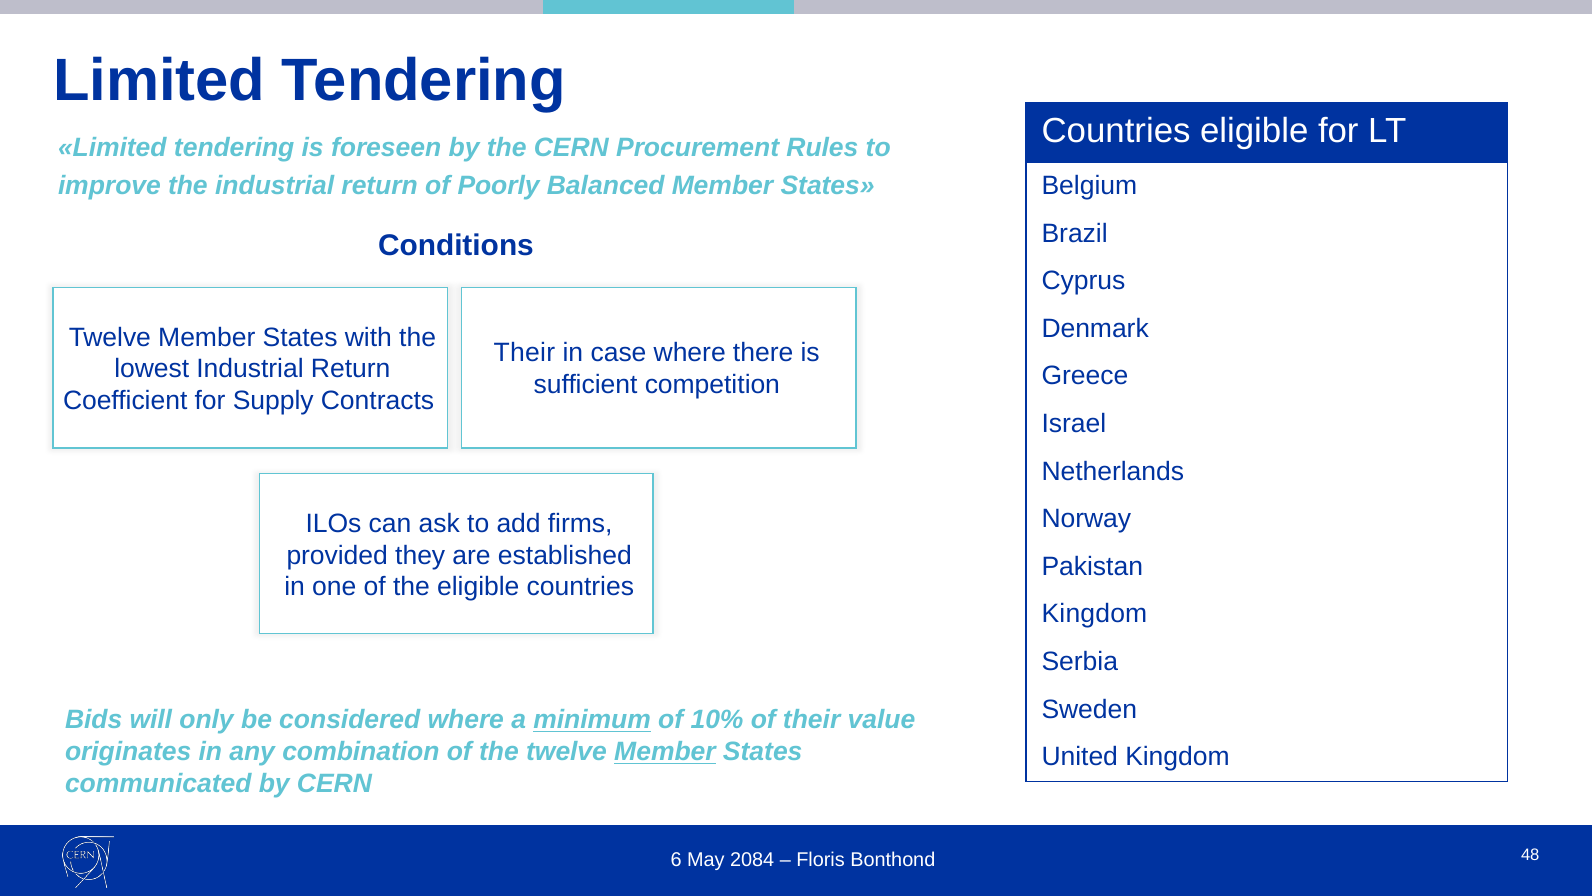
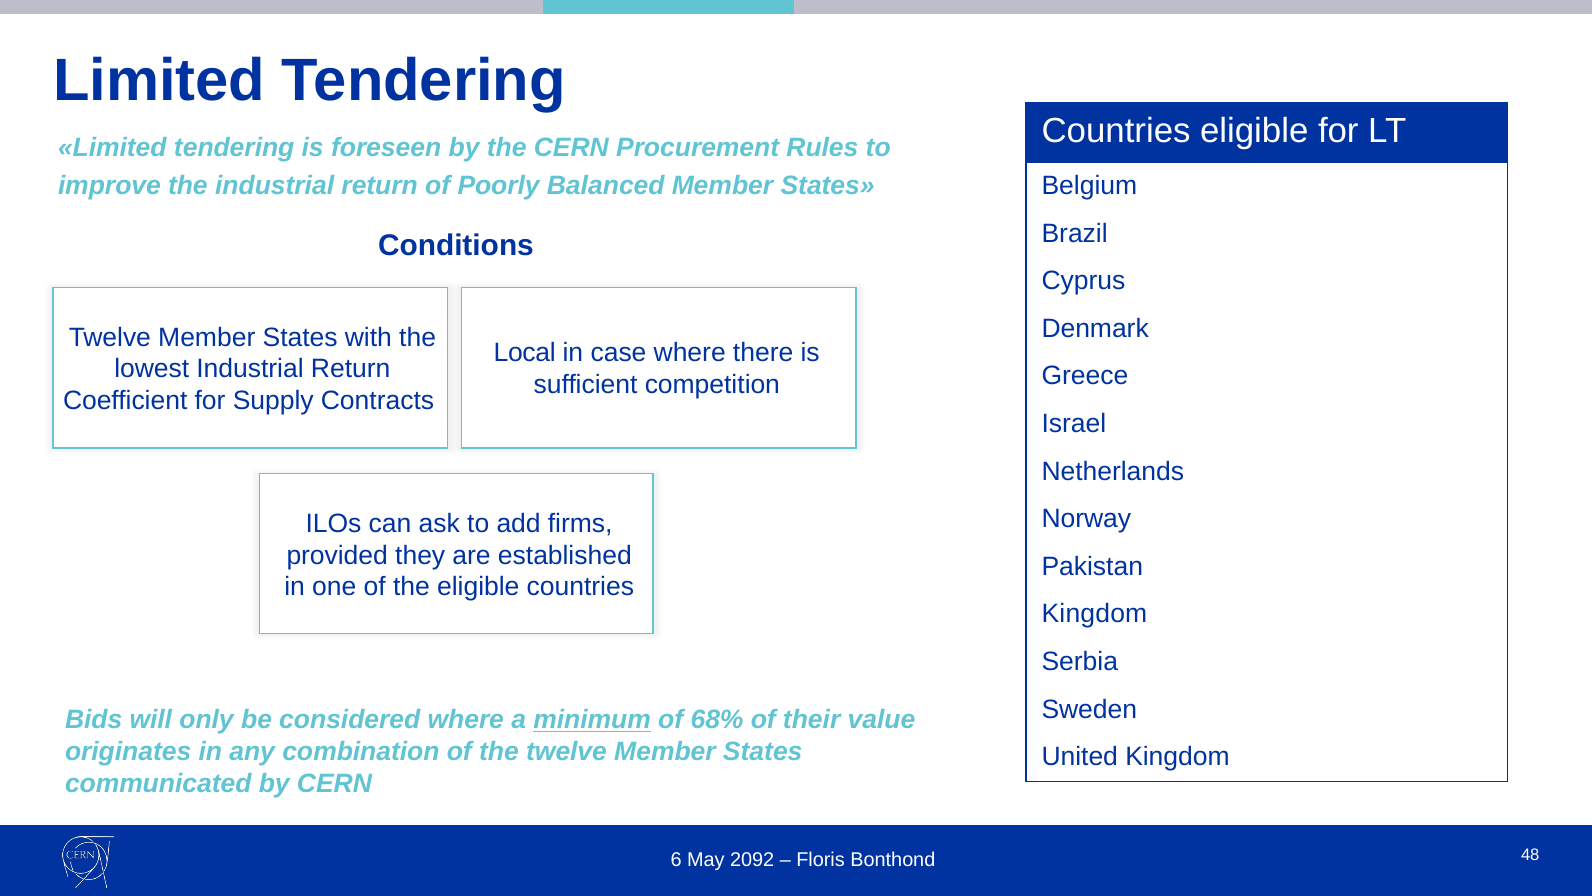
Their at (524, 353): Their -> Local
10%: 10% -> 68%
Member at (665, 752) underline: present -> none
2084: 2084 -> 2092
